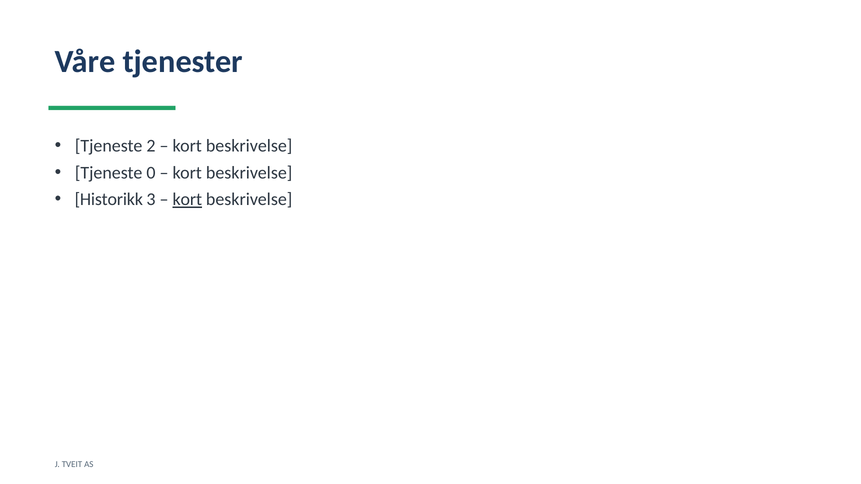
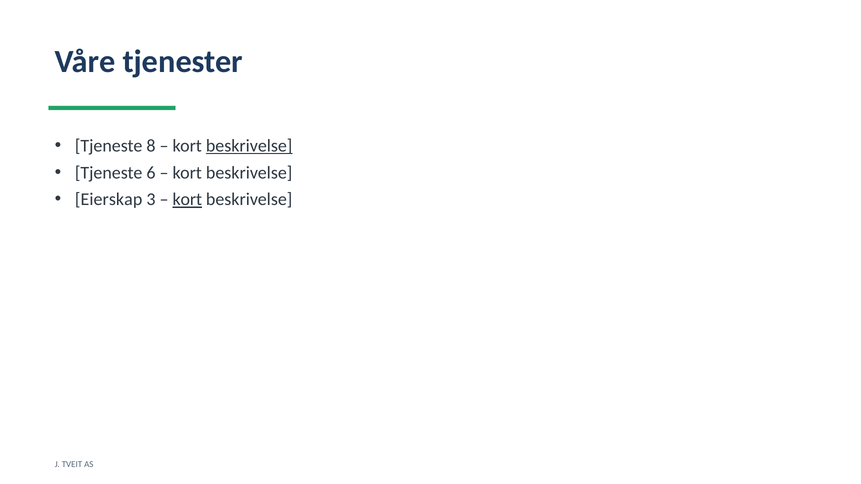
2: 2 -> 8
beskrivelse at (249, 146) underline: none -> present
0: 0 -> 6
Historikk: Historikk -> Eierskap
